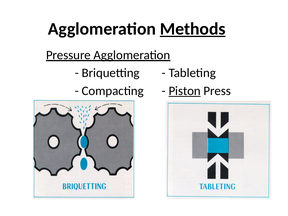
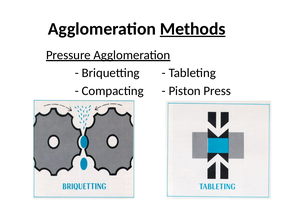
Piston underline: present -> none
